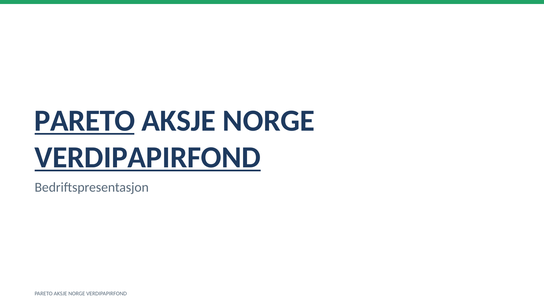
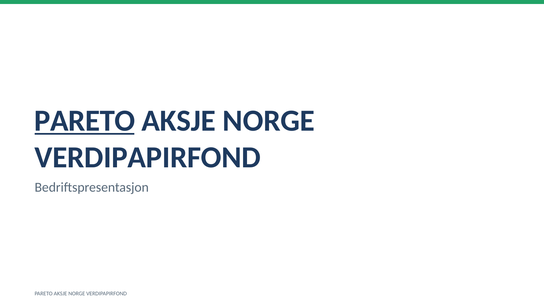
VERDIPAPIRFOND at (148, 157) underline: present -> none
